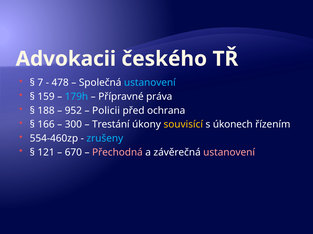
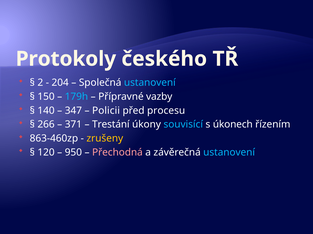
Advokacii: Advokacii -> Protokoly
7: 7 -> 2
478: 478 -> 204
159: 159 -> 150
práva: práva -> vazby
188: 188 -> 140
952: 952 -> 347
ochrana: ochrana -> procesu
166: 166 -> 266
300: 300 -> 371
souvisící colour: yellow -> light blue
554-460zp: 554-460zp -> 863-460zp
zrušeny colour: light blue -> yellow
121: 121 -> 120
670: 670 -> 950
ustanovení at (229, 153) colour: pink -> light blue
